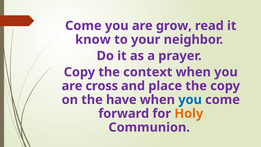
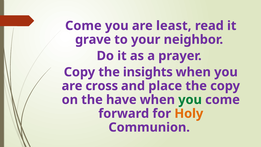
grow: grow -> least
know: know -> grave
context: context -> insights
you at (190, 100) colour: blue -> green
